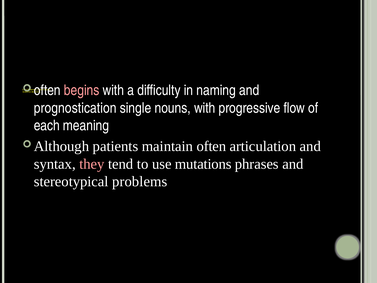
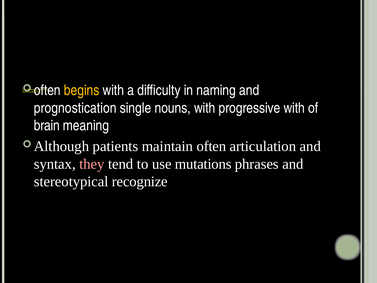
begins colour: pink -> yellow
progressive flow: flow -> with
each: each -> brain
problems: problems -> recognize
